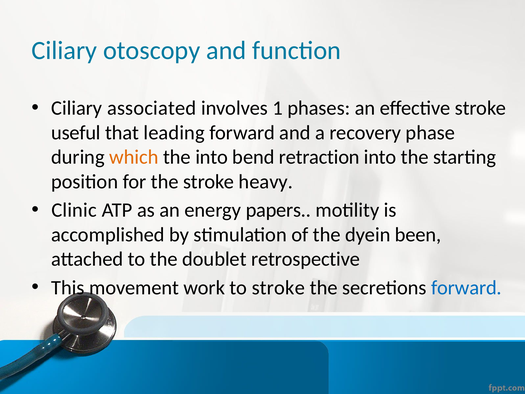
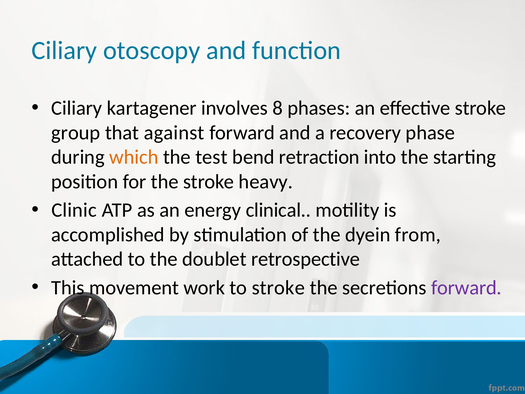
associated: associated -> kartagener
1: 1 -> 8
useful: useful -> group
leading: leading -> against
the into: into -> test
papers: papers -> clinical
been: been -> from
forward at (466, 287) colour: blue -> purple
